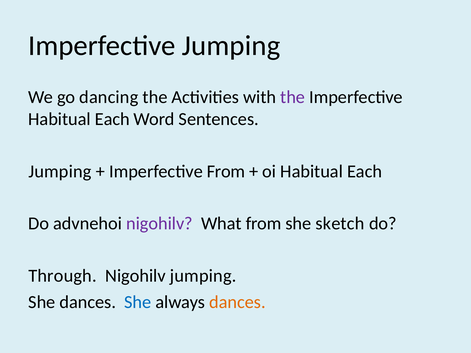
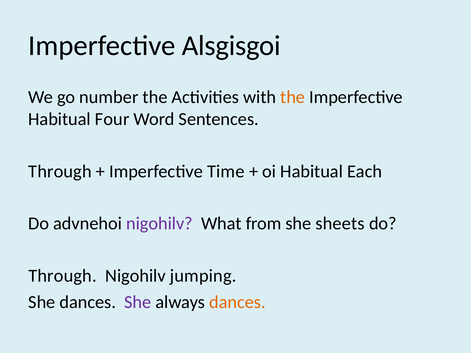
Imperfective Jumping: Jumping -> Alsgisgoi
dancing: dancing -> number
the at (293, 97) colour: purple -> orange
Each at (112, 119): Each -> Four
Jumping at (60, 171): Jumping -> Through
Imperfective From: From -> Time
sketch: sketch -> sheets
She at (138, 302) colour: blue -> purple
